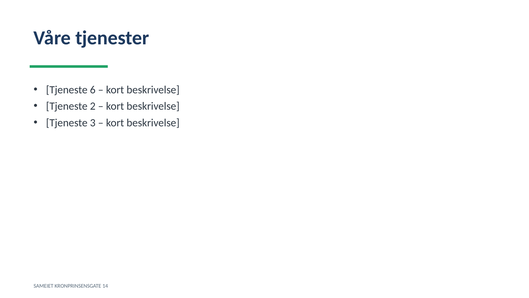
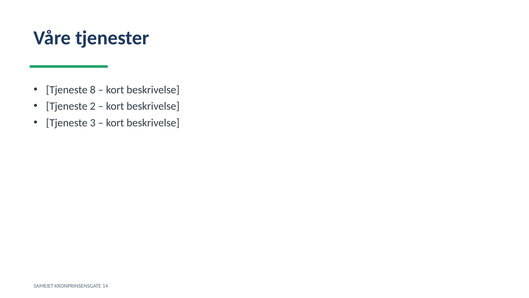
6: 6 -> 8
